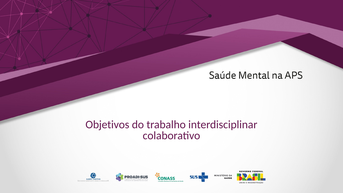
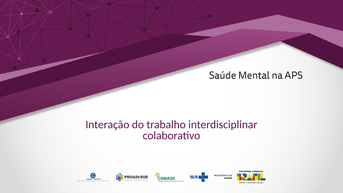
Objetivos: Objetivos -> Interação
